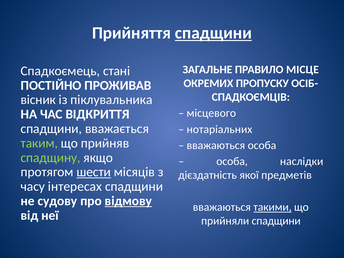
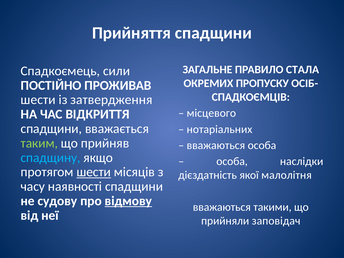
спадщини at (213, 33) underline: present -> none
МІСЦЕ: МІСЦЕ -> СТАЛА
стані: стані -> сили
вісник at (38, 100): вісник -> шести
піклувальника: піклувальника -> затвердження
спадщину colour: light green -> light blue
предметів: предметів -> малолітня
інтересах: інтересах -> наявності
такими underline: present -> none
прийняли спадщини: спадщини -> заповідач
